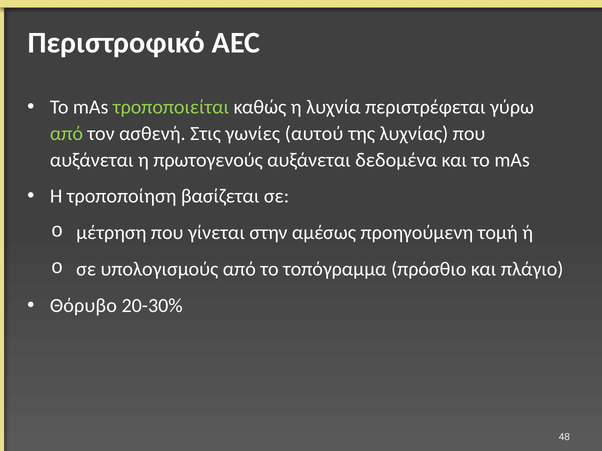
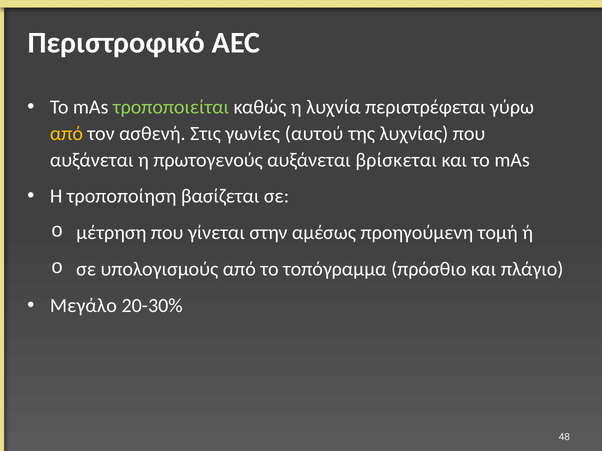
από at (66, 134) colour: light green -> yellow
δεδομένα: δεδομένα -> βρίσκεται
Θόρυβο: Θόρυβο -> Μεγάλο
